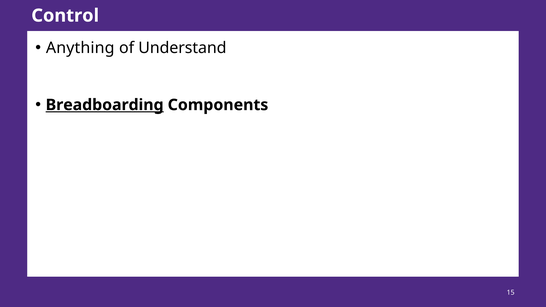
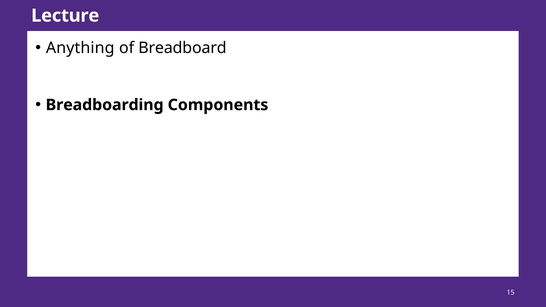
Control: Control -> Lecture
Understand: Understand -> Breadboard
Breadboarding underline: present -> none
